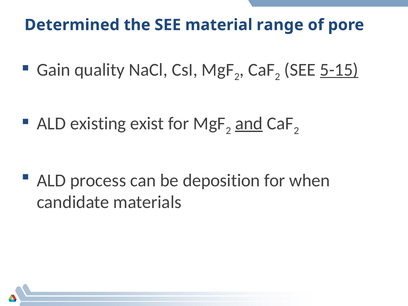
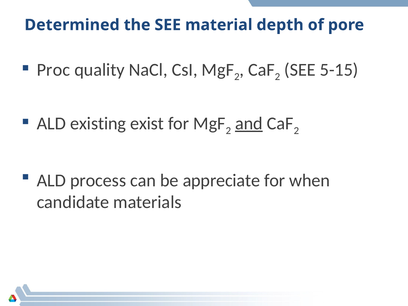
range: range -> depth
Gain: Gain -> Proc
5-15 underline: present -> none
deposition: deposition -> appreciate
